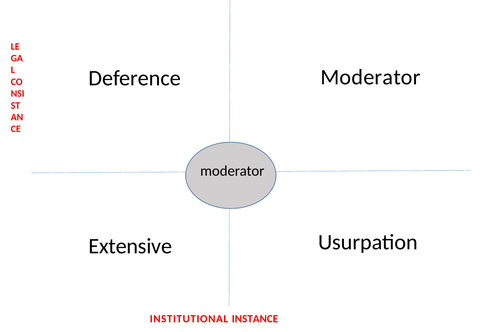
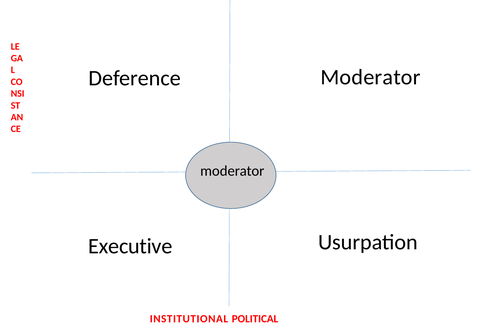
Extensive: Extensive -> Executive
INSTANCE: INSTANCE -> POLITICAL
